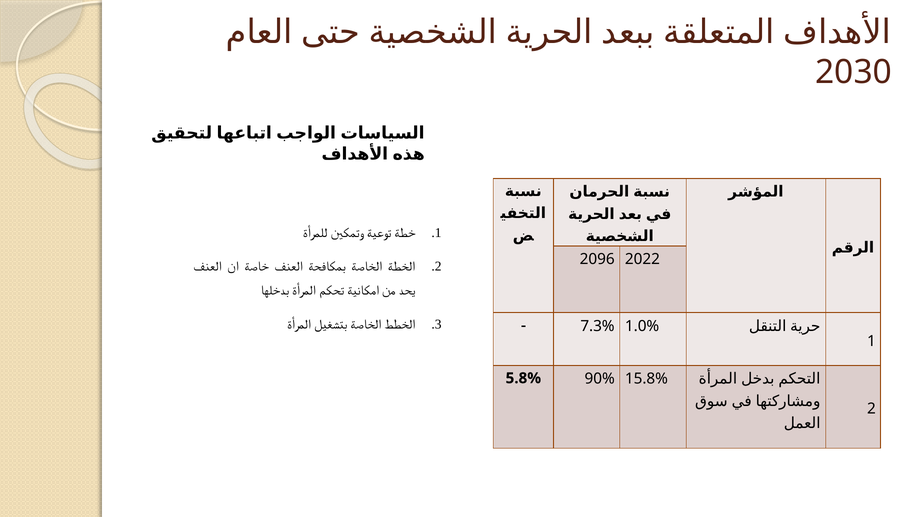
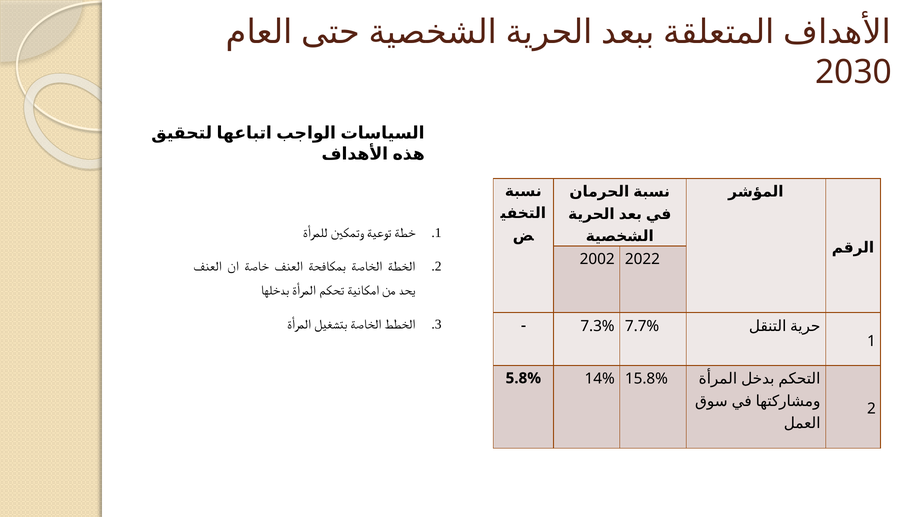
2096: 2096 -> 2002
1.0%: 1.0% -> 7.7%
90%: 90% -> 14%
